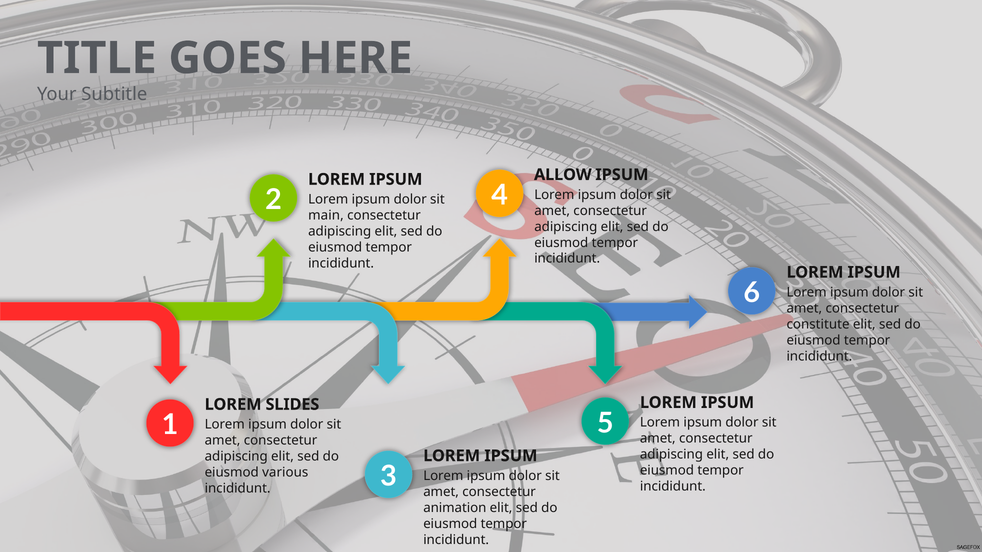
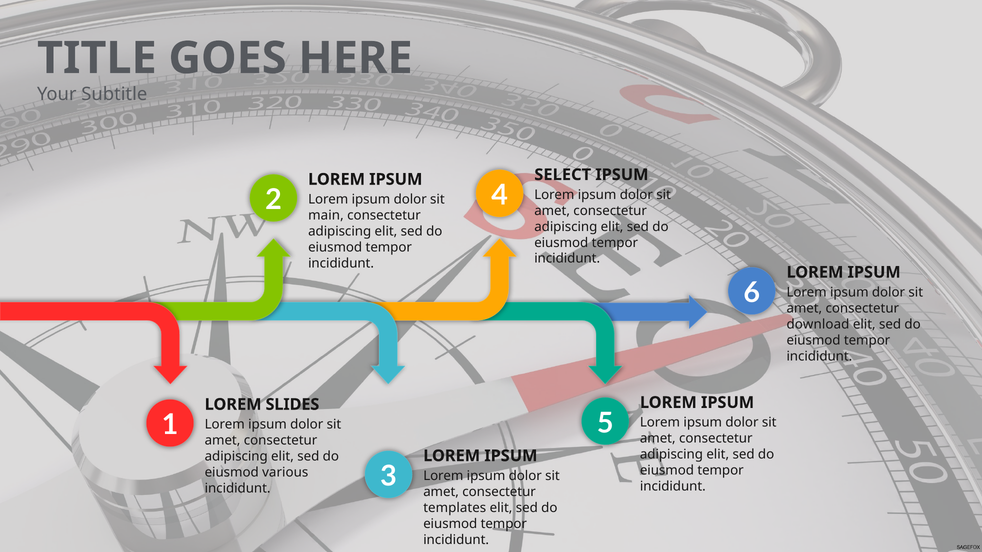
ALLOW: ALLOW -> SELECT
constitute: constitute -> download
animation: animation -> templates
